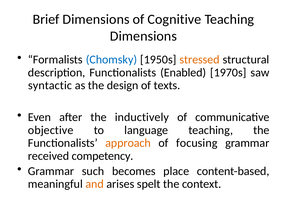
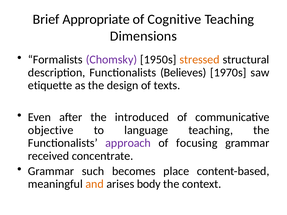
Brief Dimensions: Dimensions -> Appropriate
Chomsky colour: blue -> purple
Enabled: Enabled -> Believes
syntactic: syntactic -> etiquette
inductively: inductively -> introduced
approach colour: orange -> purple
competency: competency -> concentrate
spelt: spelt -> body
